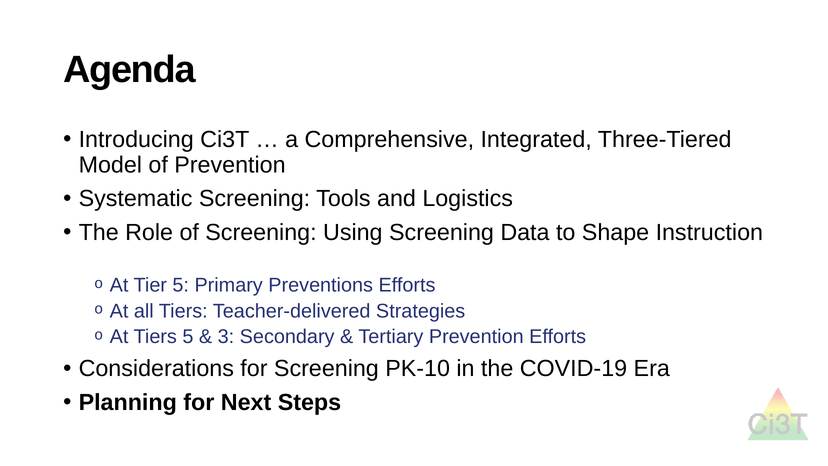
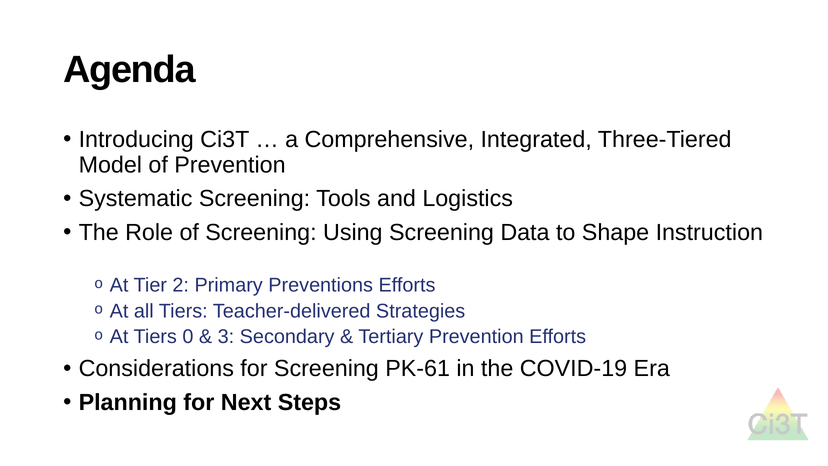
Tier 5: 5 -> 2
Tiers 5: 5 -> 0
PK-10: PK-10 -> PK-61
